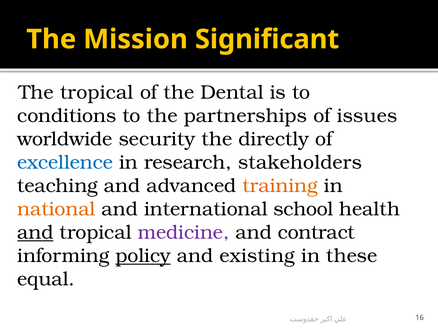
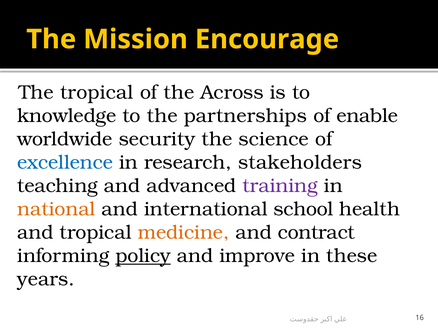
Significant: Significant -> Encourage
Dental: Dental -> Across
conditions: conditions -> knowledge
issues: issues -> enable
directly: directly -> science
training colour: orange -> purple
and at (35, 233) underline: present -> none
medicine colour: purple -> orange
existing: existing -> improve
equal: equal -> years
